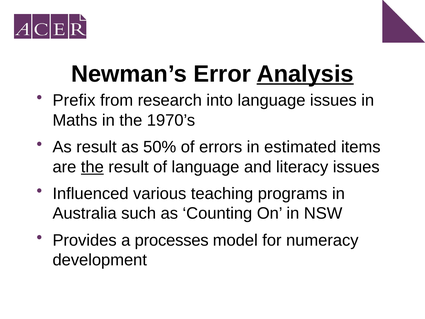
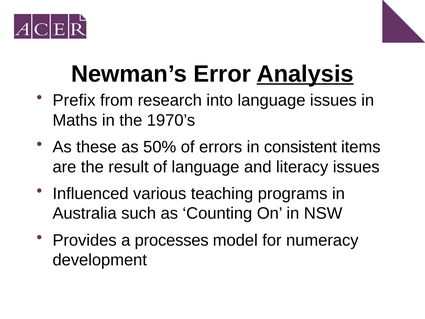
As result: result -> these
estimated: estimated -> consistent
the at (92, 167) underline: present -> none
